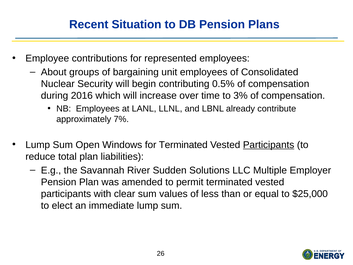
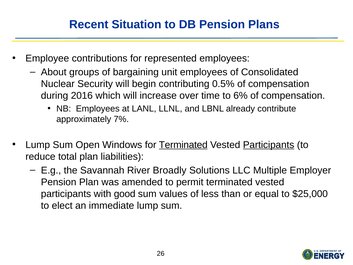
3%: 3% -> 6%
Terminated at (183, 145) underline: none -> present
Sudden: Sudden -> Broadly
clear: clear -> good
